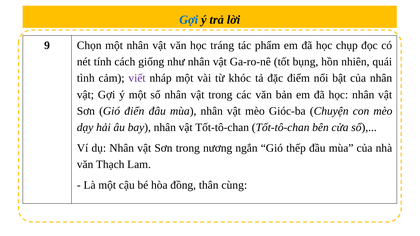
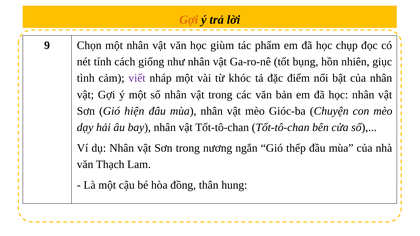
Gợi at (189, 20) colour: blue -> orange
tráng: tráng -> giùm
quái: quái -> giục
điển: điển -> hiện
cùng: cùng -> hung
